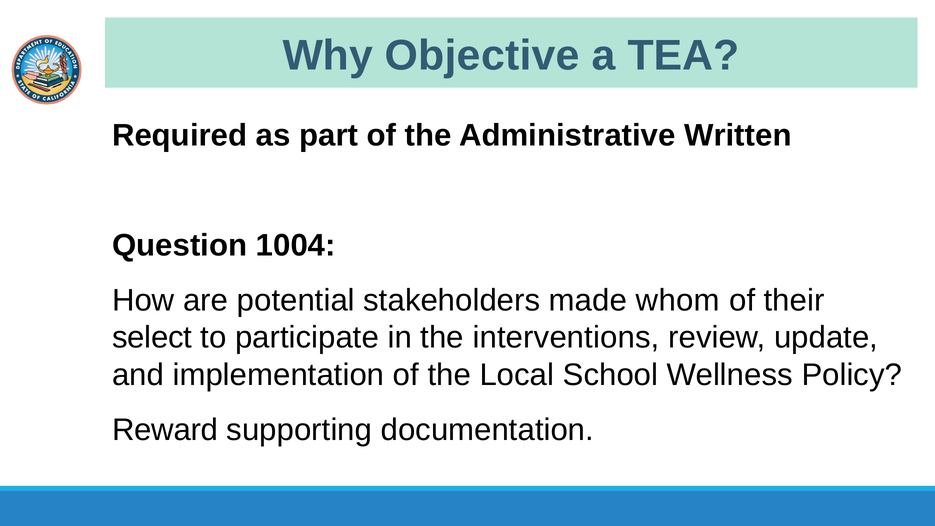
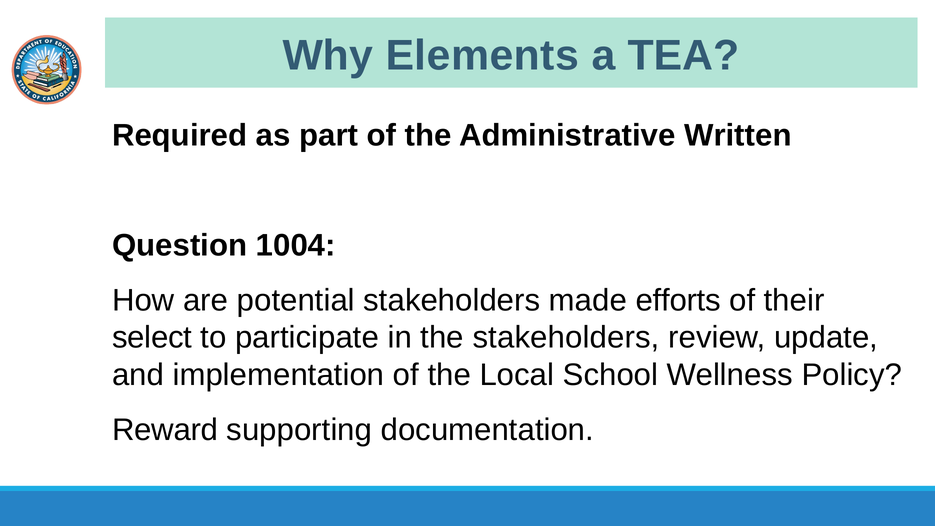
Objective: Objective -> Elements
whom: whom -> efforts
the interventions: interventions -> stakeholders
